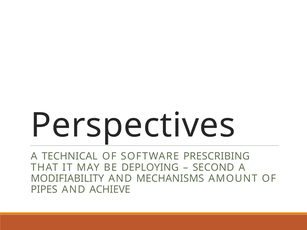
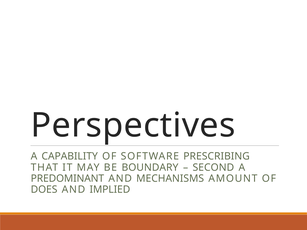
TECHNICAL: TECHNICAL -> CAPABILITY
DEPLOYING: DEPLOYING -> BOUNDARY
MODIFIABILITY: MODIFIABILITY -> PREDOMINANT
PIPES: PIPES -> DOES
ACHIEVE: ACHIEVE -> IMPLIED
